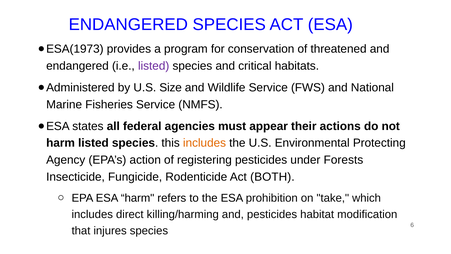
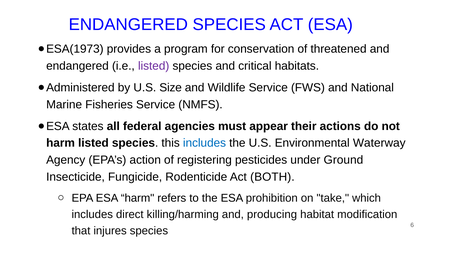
includes at (205, 143) colour: orange -> blue
Protecting: Protecting -> Waterway
Forests: Forests -> Ground
and pesticides: pesticides -> producing
